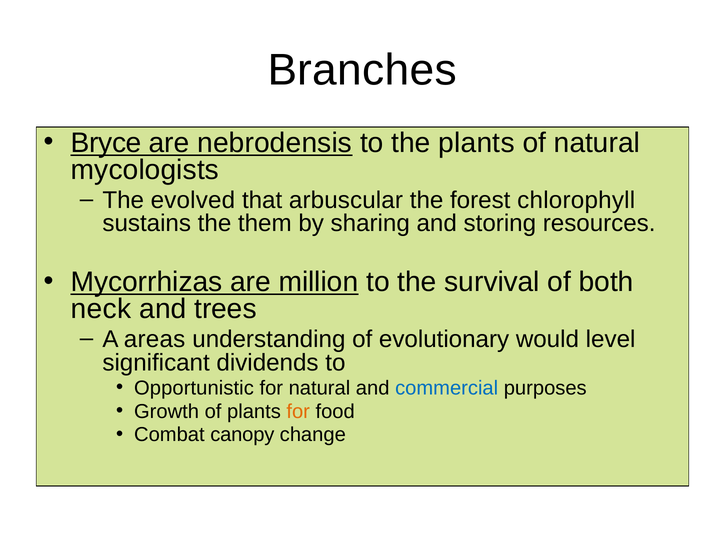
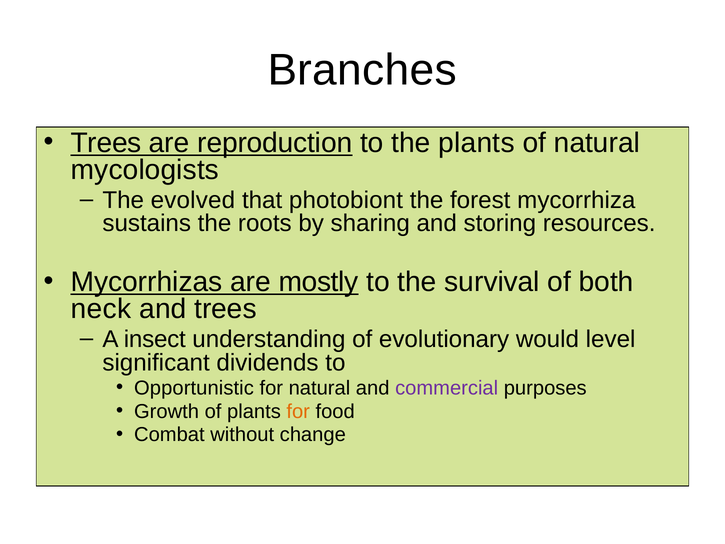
Bryce at (106, 143): Bryce -> Trees
nebrodensis: nebrodensis -> reproduction
arbuscular: arbuscular -> photobiont
chlorophyll: chlorophyll -> mycorrhiza
them: them -> roots
million: million -> mostly
areas: areas -> insect
commercial colour: blue -> purple
canopy: canopy -> without
